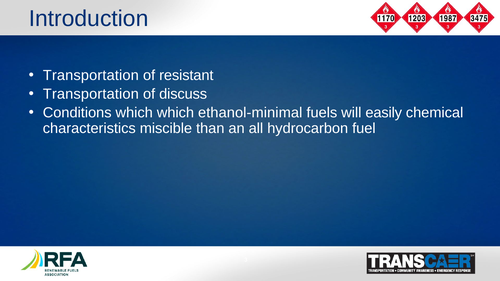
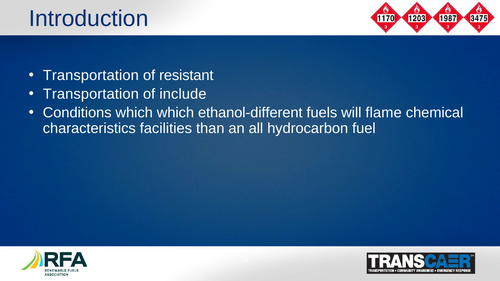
discuss: discuss -> include
ethanol-minimal: ethanol-minimal -> ethanol-different
easily: easily -> flame
miscible: miscible -> facilities
